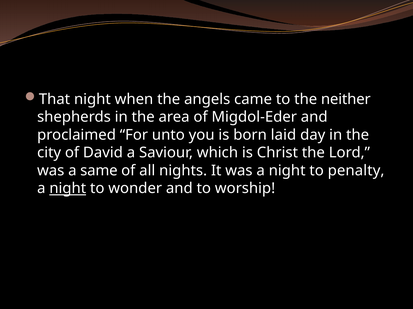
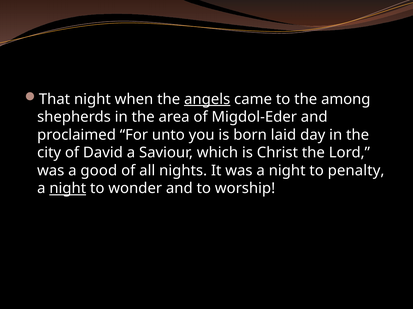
angels underline: none -> present
neither: neither -> among
same: same -> good
